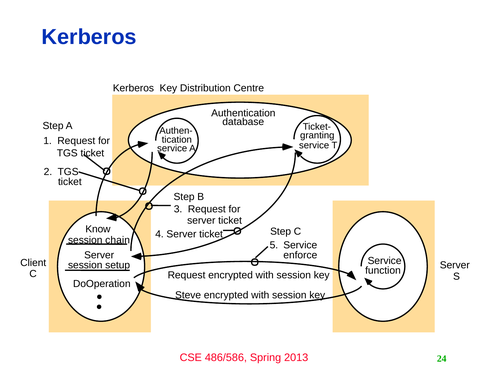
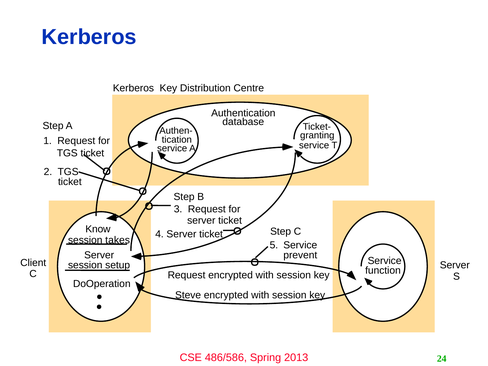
chain: chain -> takes
enforce: enforce -> prevent
